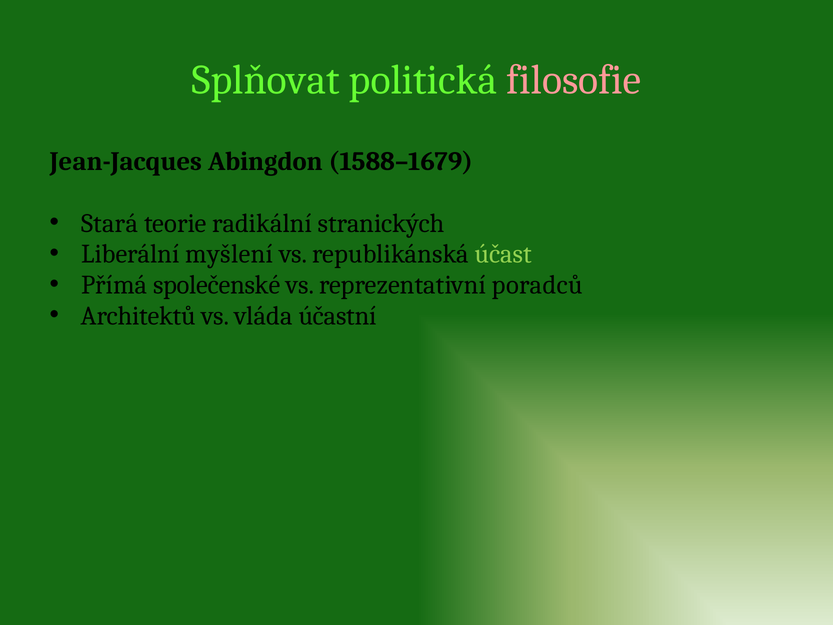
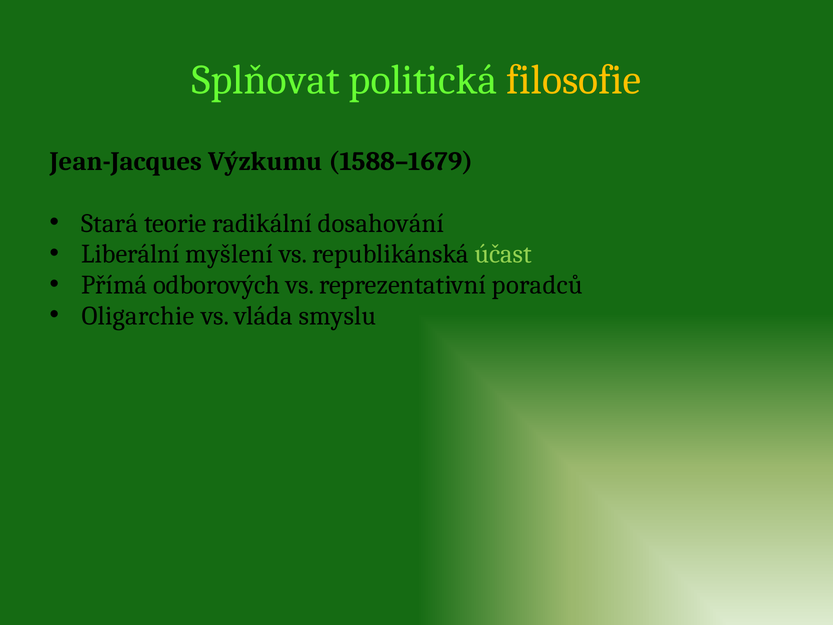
filosofie colour: pink -> yellow
Abingdon: Abingdon -> Výzkumu
stranických: stranických -> dosahování
společenské: společenské -> odborových
Architektů: Architektů -> Oligarchie
účastní: účastní -> smyslu
